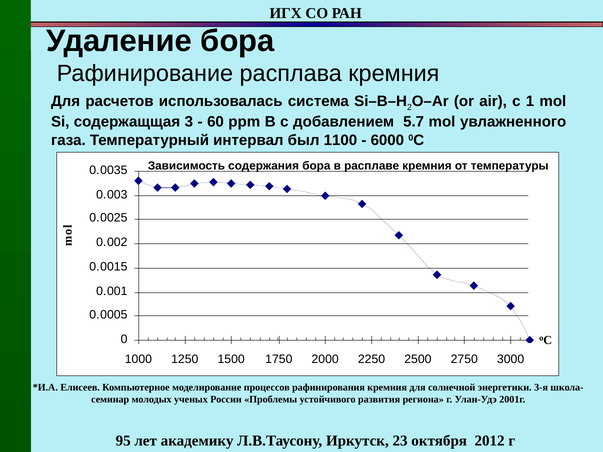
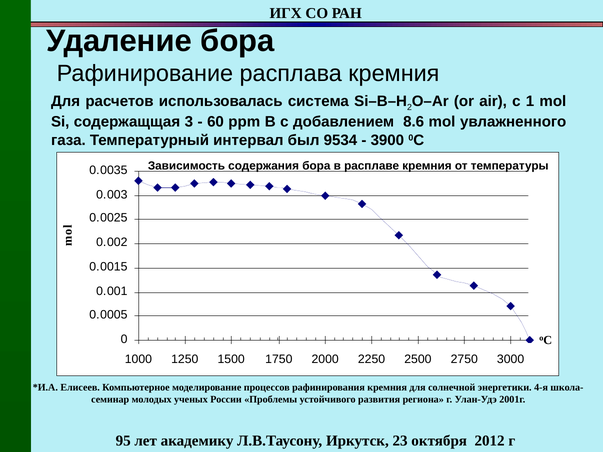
5.7: 5.7 -> 8.6
1100: 1100 -> 9534
6000: 6000 -> 3900
3-я: 3-я -> 4-я
